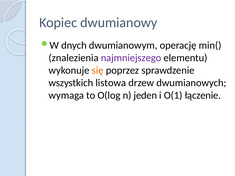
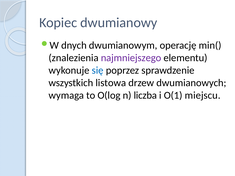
się colour: orange -> blue
jeden: jeden -> liczba
łączenie: łączenie -> miejscu
